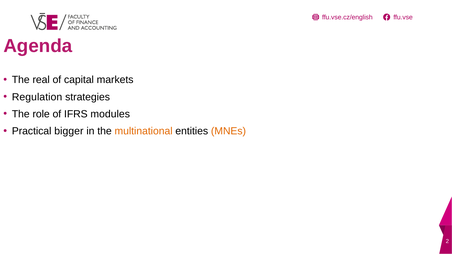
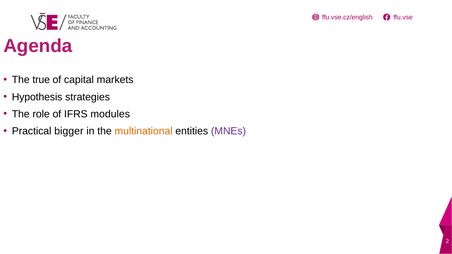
real: real -> true
Regulation: Regulation -> Hypothesis
MNEs colour: orange -> purple
